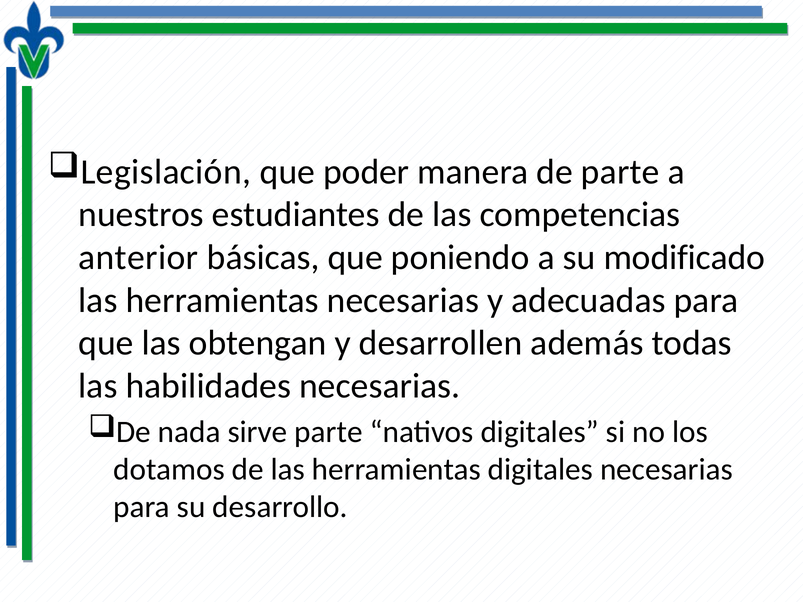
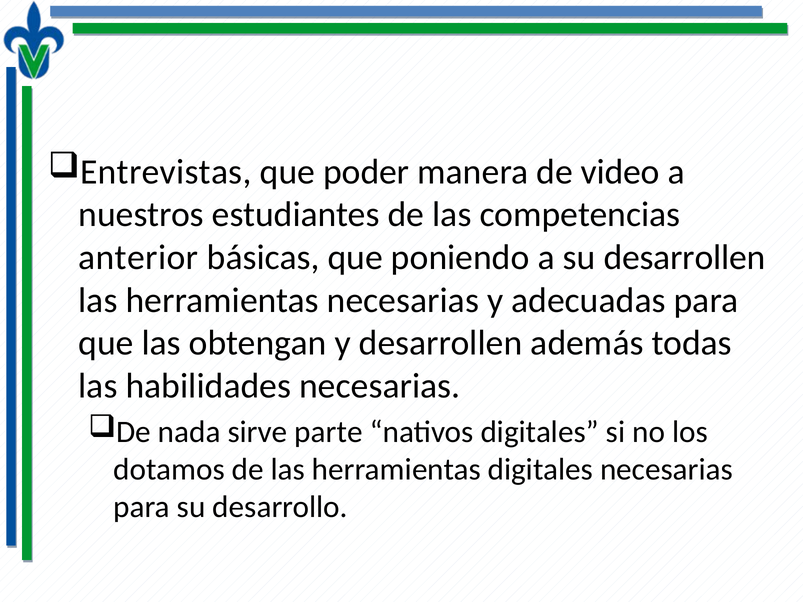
Legislación: Legislación -> Entrevistas
de parte: parte -> video
su modificado: modificado -> desarrollen
